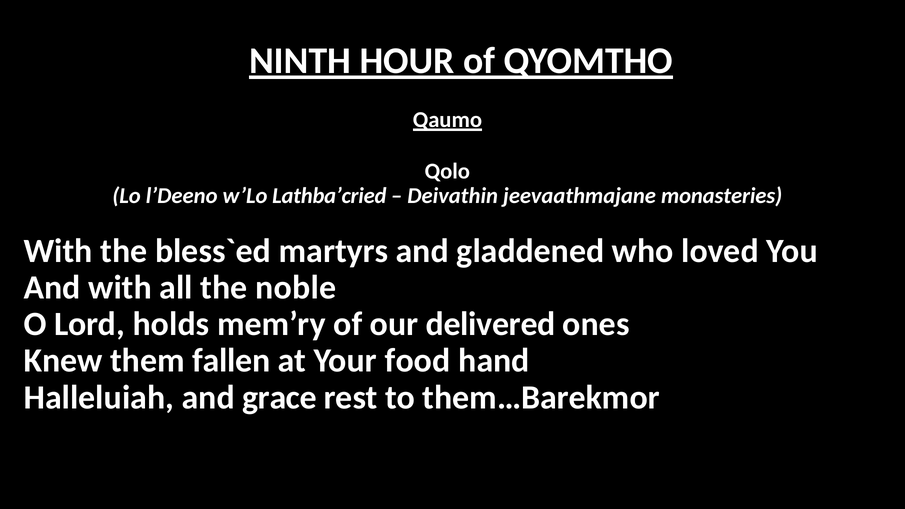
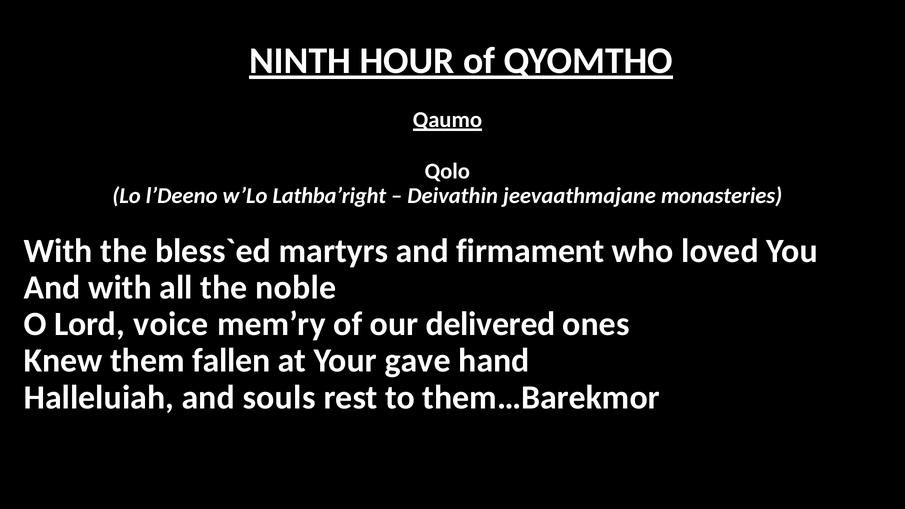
Lathba’cried: Lathba’cried -> Lathba’right
gladdened: gladdened -> firmament
holds: holds -> voice
food: food -> gave
grace: grace -> souls
